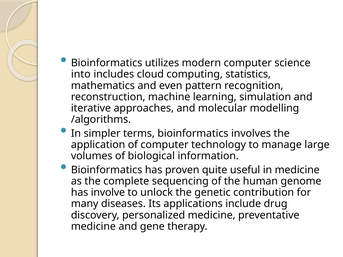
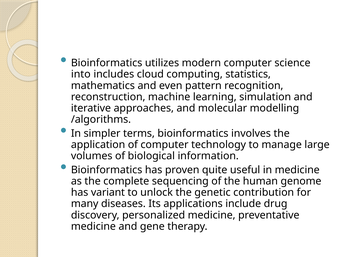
involve: involve -> variant
